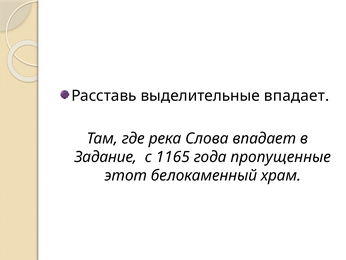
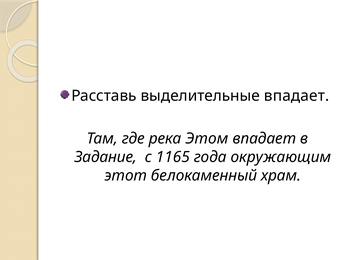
Слова: Слова -> Этом
пропущенные: пропущенные -> окружающим
